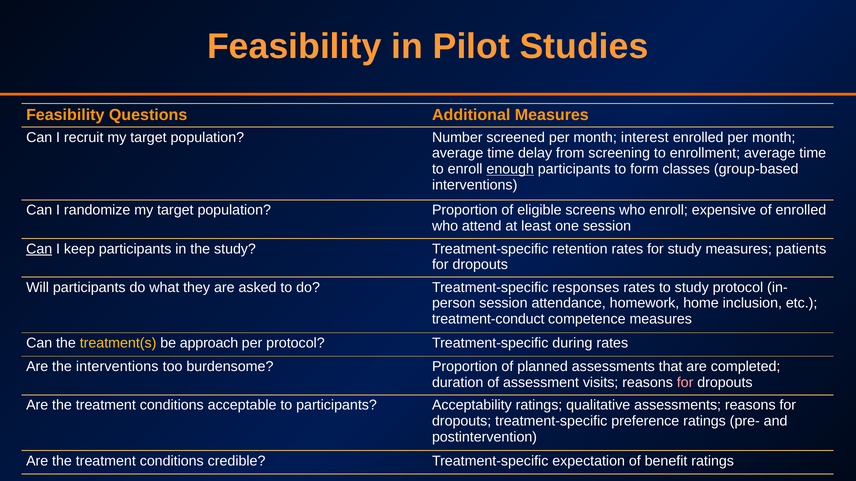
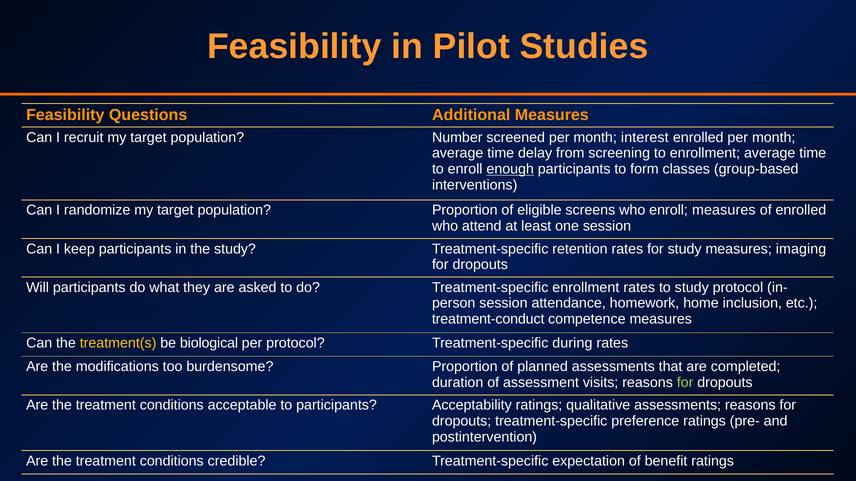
enroll expensive: expensive -> measures
Can at (39, 249) underline: present -> none
patients: patients -> imaging
Treatment-specific responses: responses -> enrollment
approach: approach -> biological
the interventions: interventions -> modifications
for at (685, 383) colour: pink -> light green
